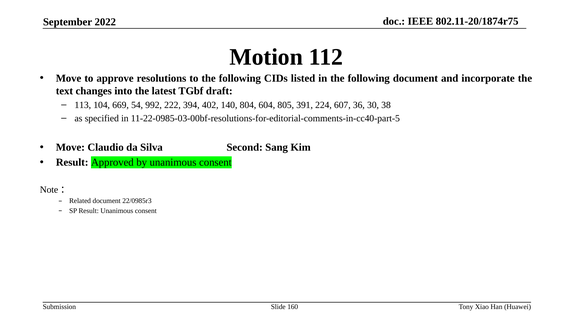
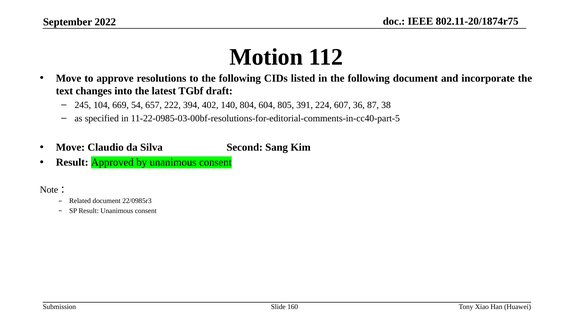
113: 113 -> 245
992: 992 -> 657
30: 30 -> 87
